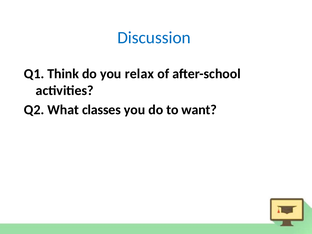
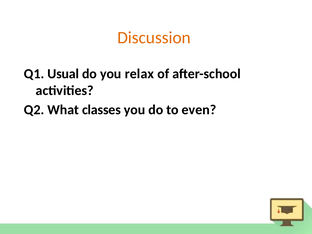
Discussion colour: blue -> orange
Think: Think -> Usual
want: want -> even
